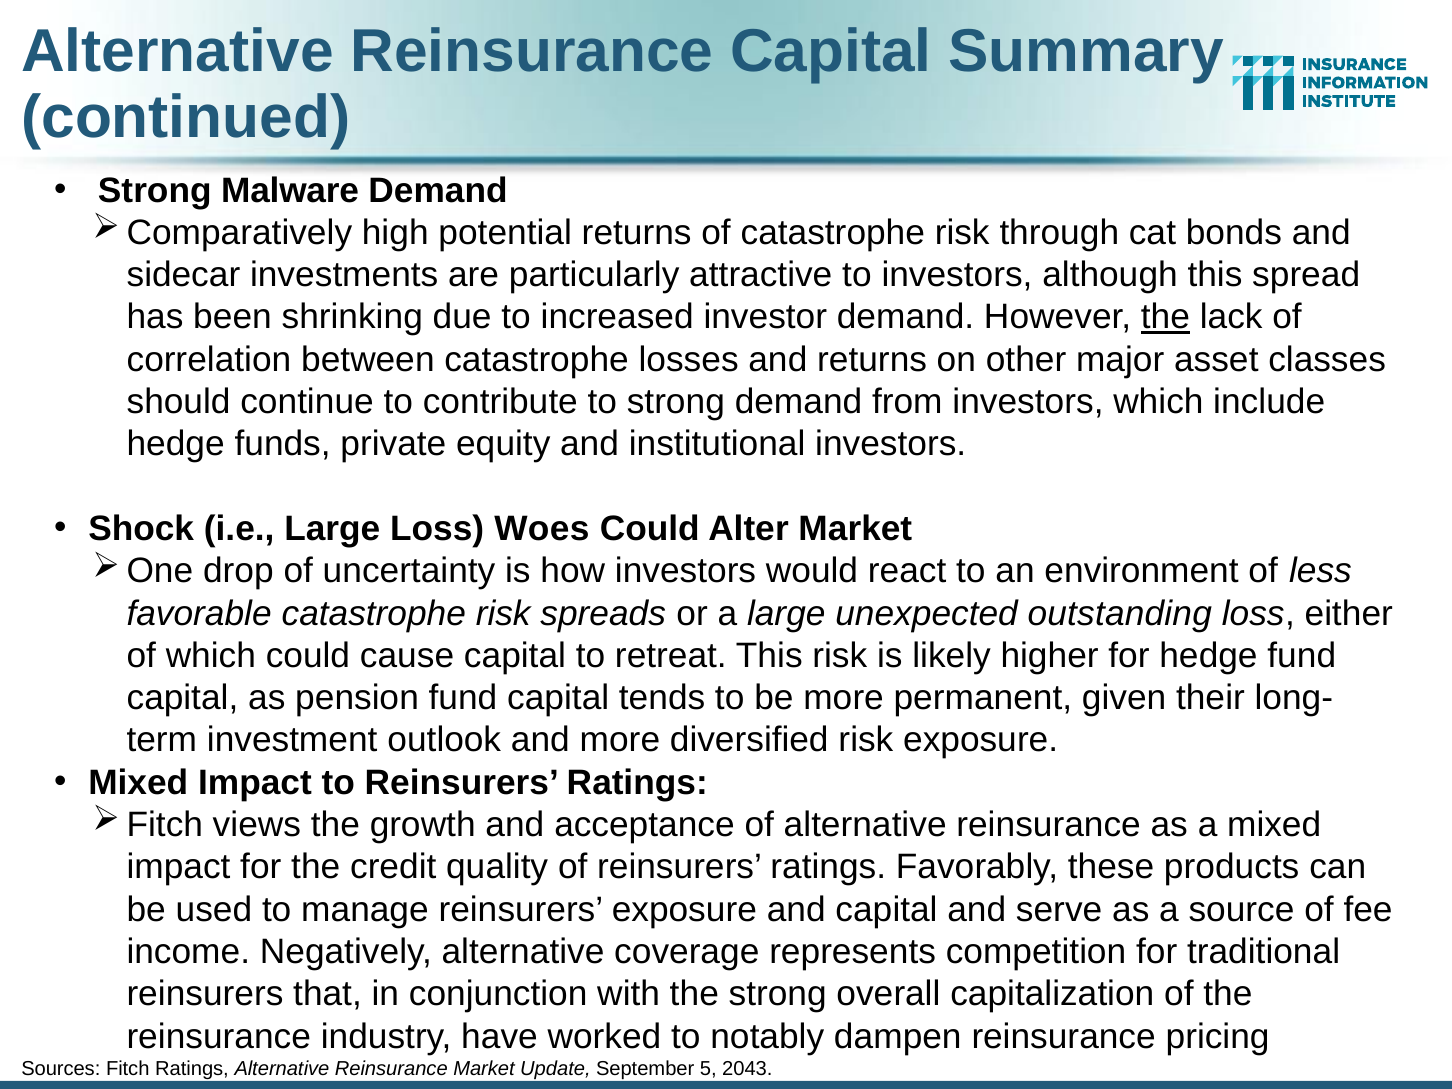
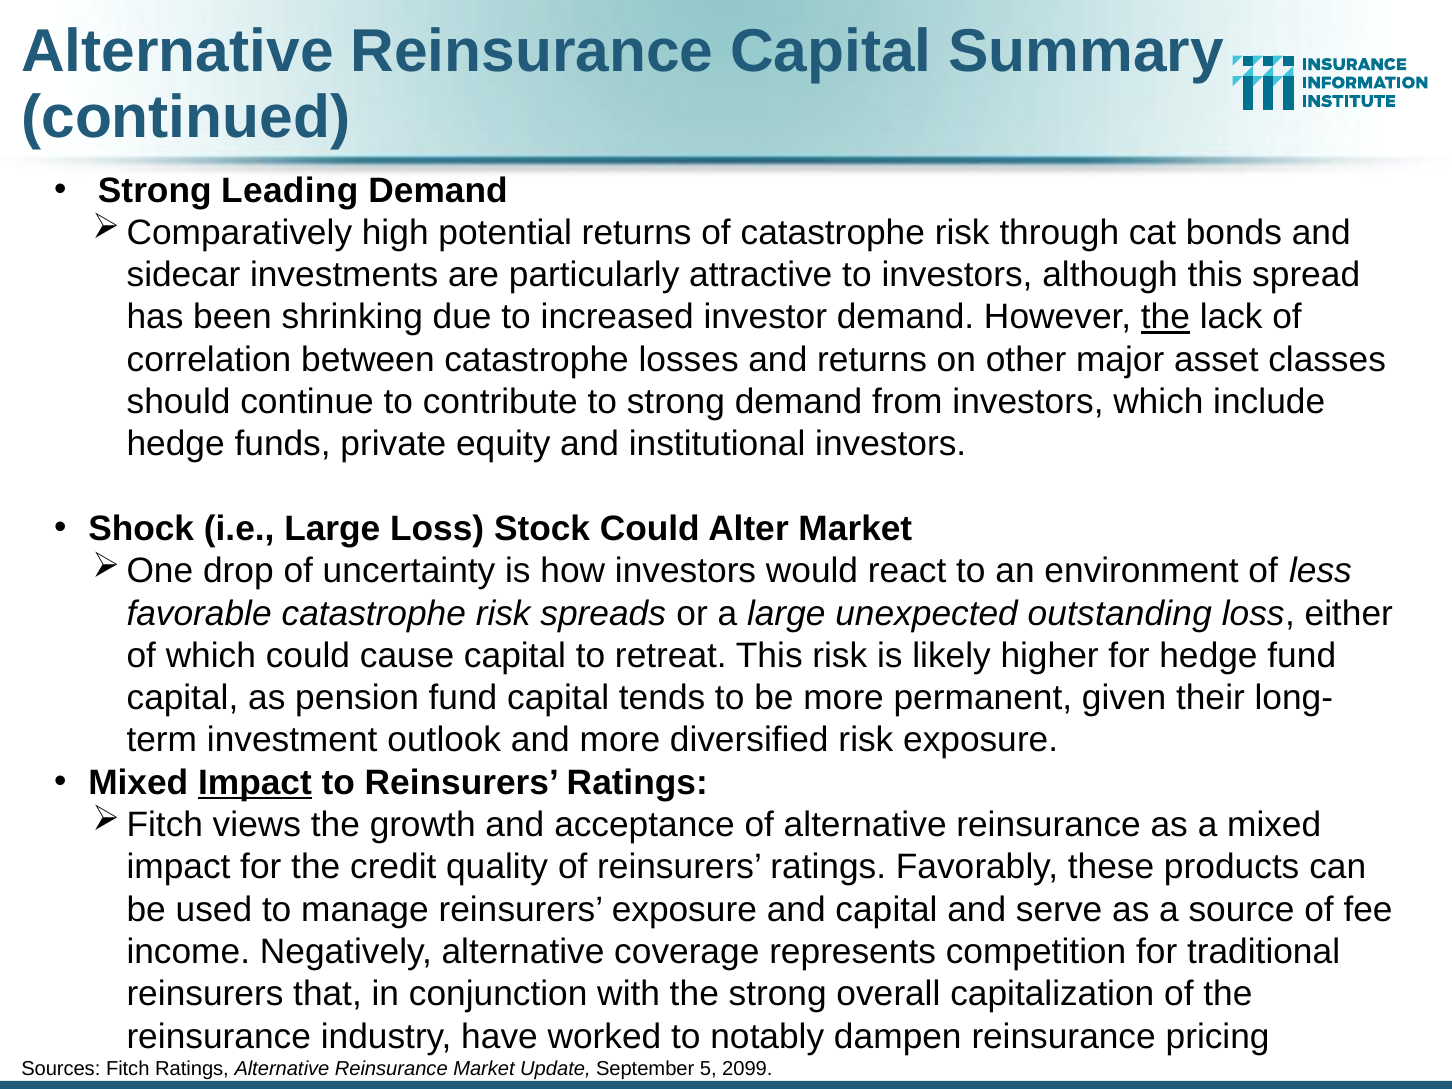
Malware: Malware -> Leading
Woes: Woes -> Stock
Impact at (255, 783) underline: none -> present
2043: 2043 -> 2099
